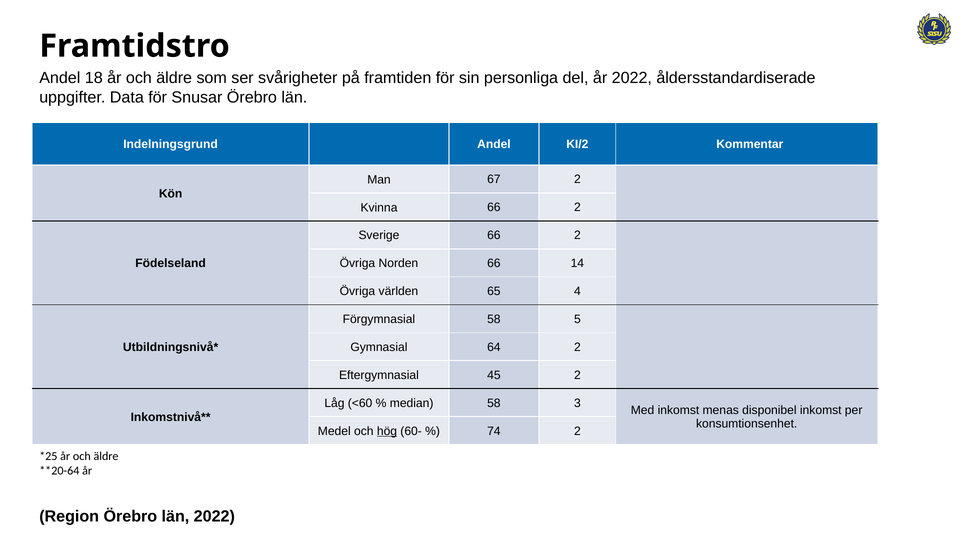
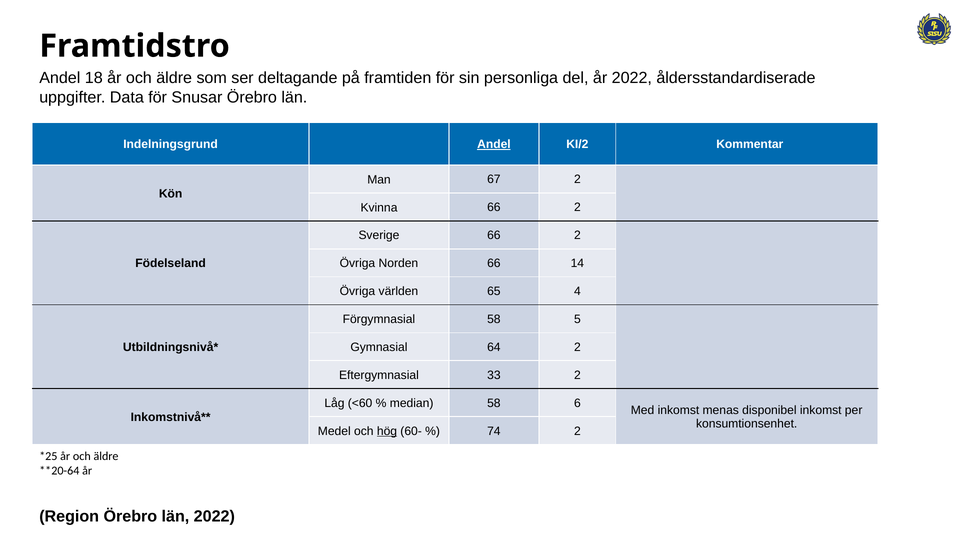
svårigheter: svårigheter -> deltagande
Andel at (494, 144) underline: none -> present
45: 45 -> 33
3: 3 -> 6
